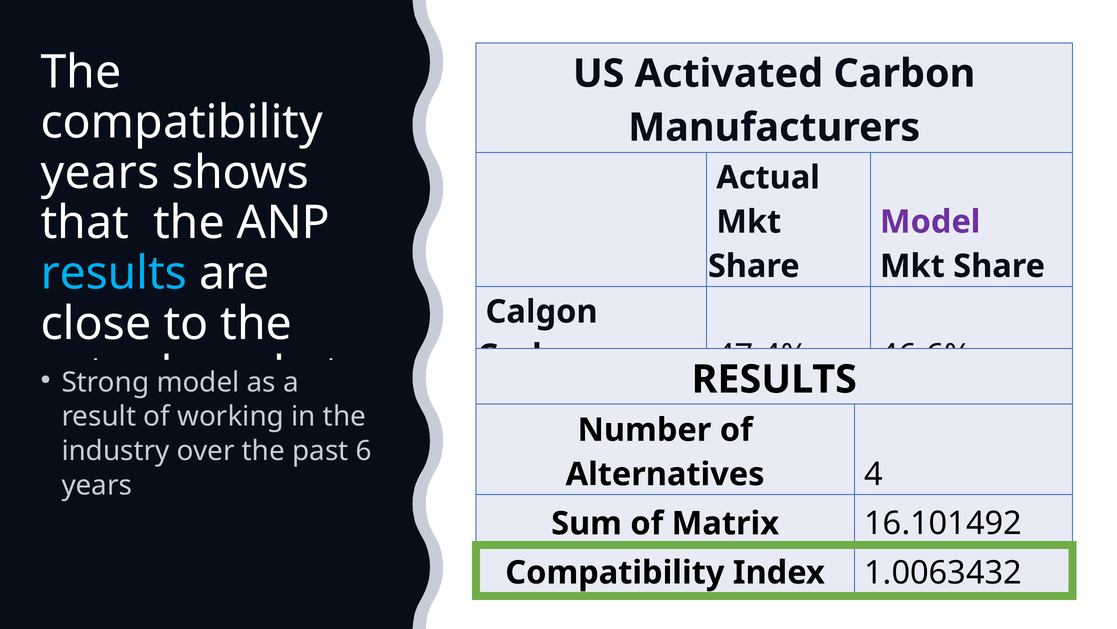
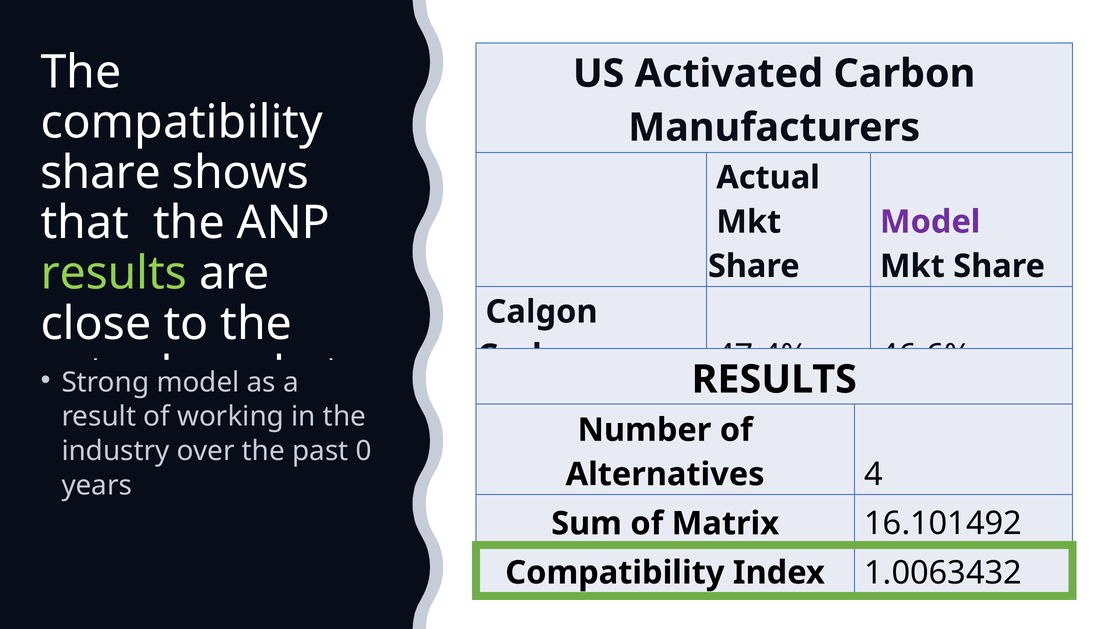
years at (100, 173): years -> share
results at (114, 273) colour: light blue -> light green
6: 6 -> 0
